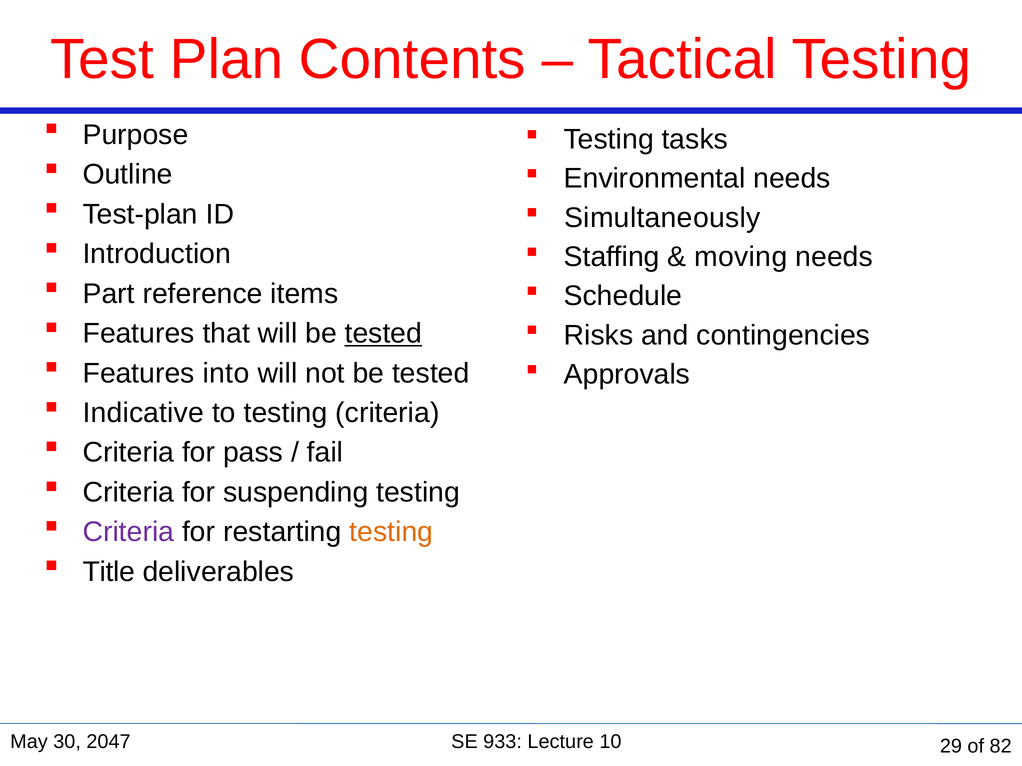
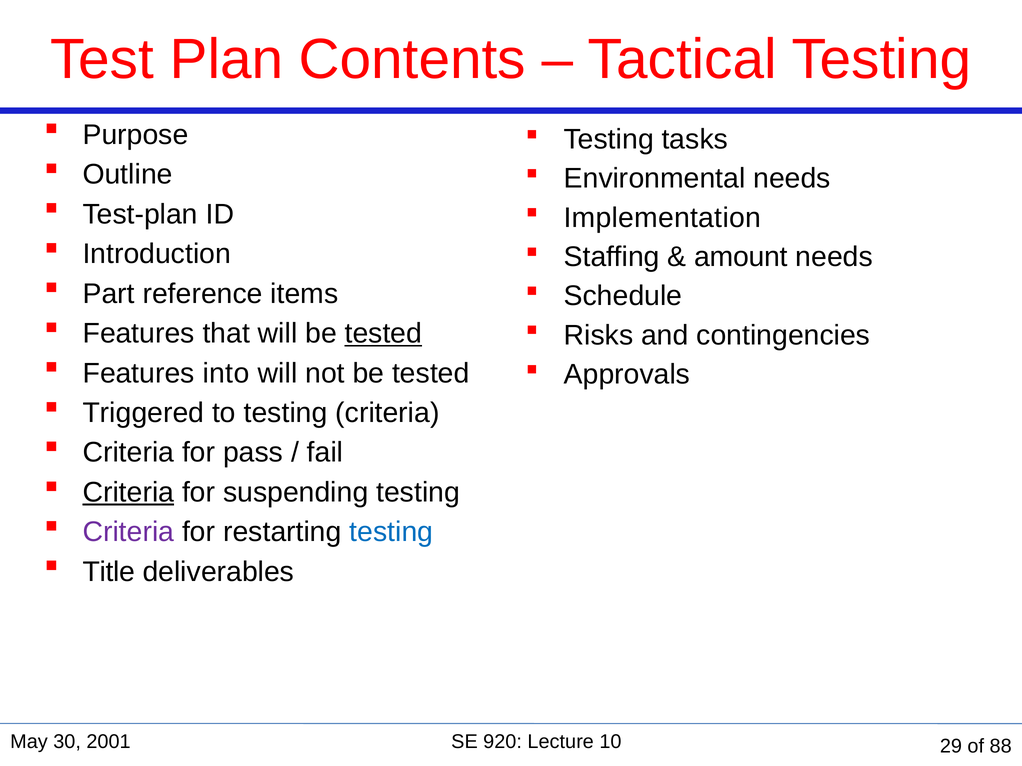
Simultaneously: Simultaneously -> Implementation
moving: moving -> amount
Indicative: Indicative -> Triggered
Criteria at (128, 493) underline: none -> present
testing at (391, 532) colour: orange -> blue
2047: 2047 -> 2001
933: 933 -> 920
82: 82 -> 88
